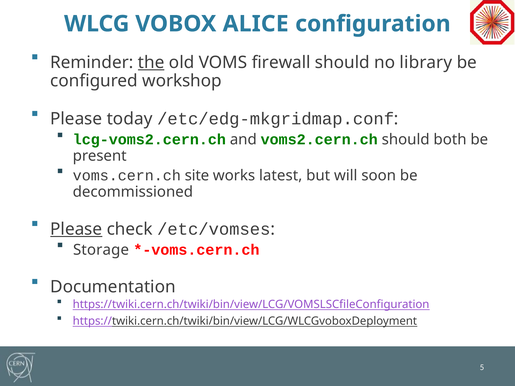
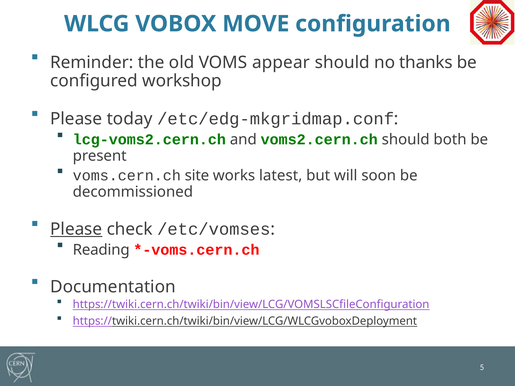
ALICE: ALICE -> MOVE
the underline: present -> none
firewall: firewall -> appear
library: library -> thanks
Storage: Storage -> Reading
